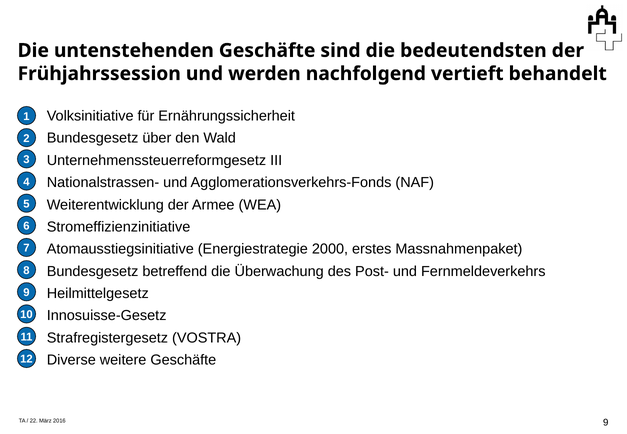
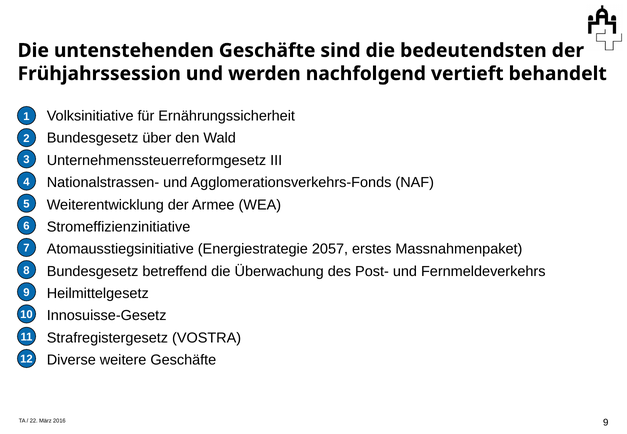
2000: 2000 -> 2057
